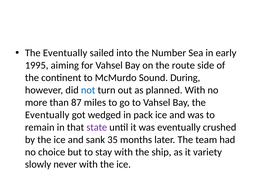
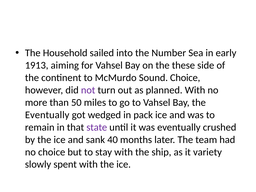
Eventually at (65, 53): Eventually -> Household
1995: 1995 -> 1913
route: route -> these
Sound During: During -> Choice
not colour: blue -> purple
87: 87 -> 50
35: 35 -> 40
never: never -> spent
